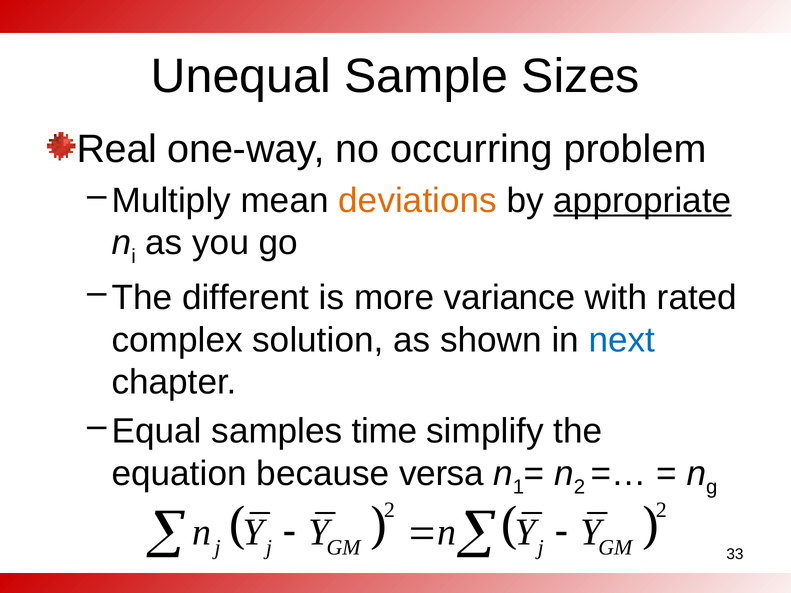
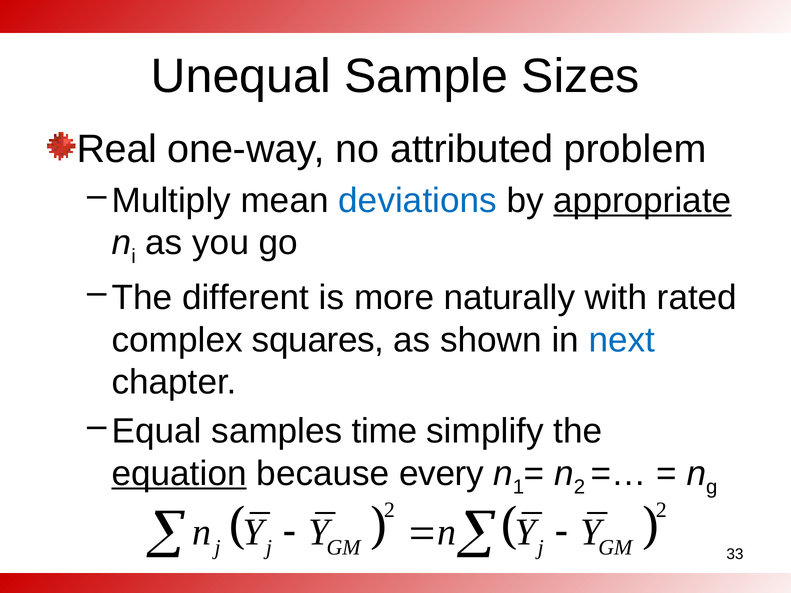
occurring: occurring -> attributed
deviations colour: orange -> blue
variance: variance -> naturally
solution: solution -> squares
equation underline: none -> present
versa: versa -> every
